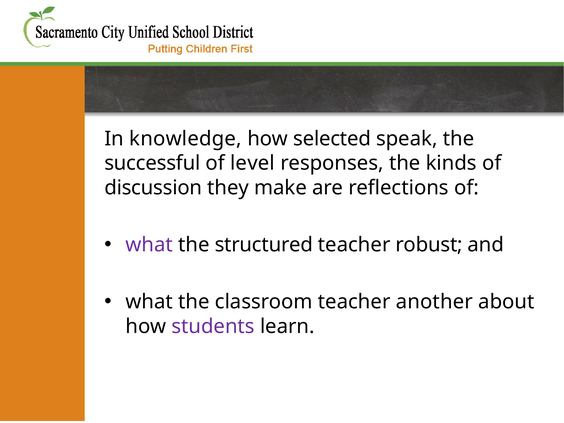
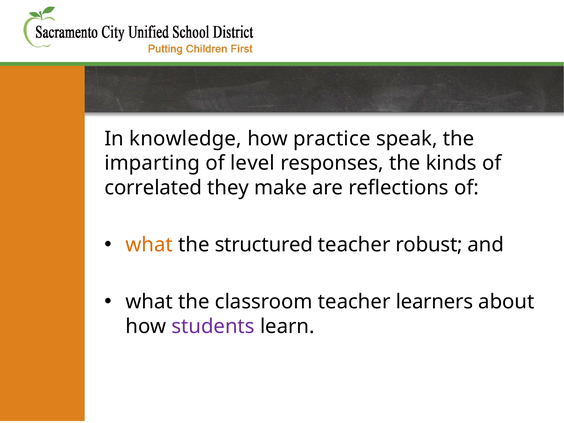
selected: selected -> practice
successful: successful -> imparting
discussion: discussion -> correlated
what at (149, 245) colour: purple -> orange
another: another -> learners
